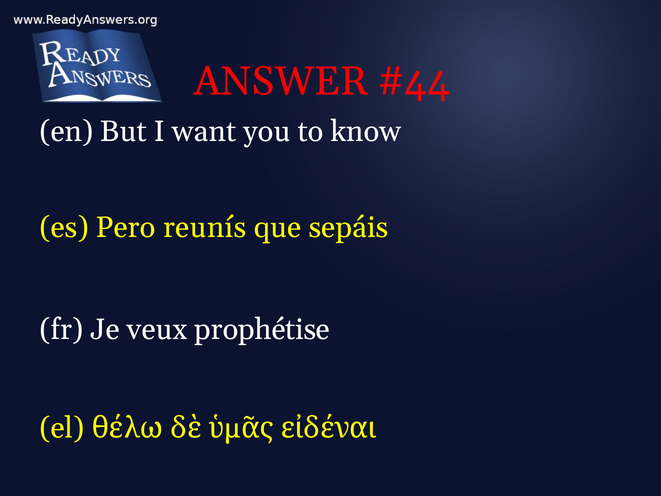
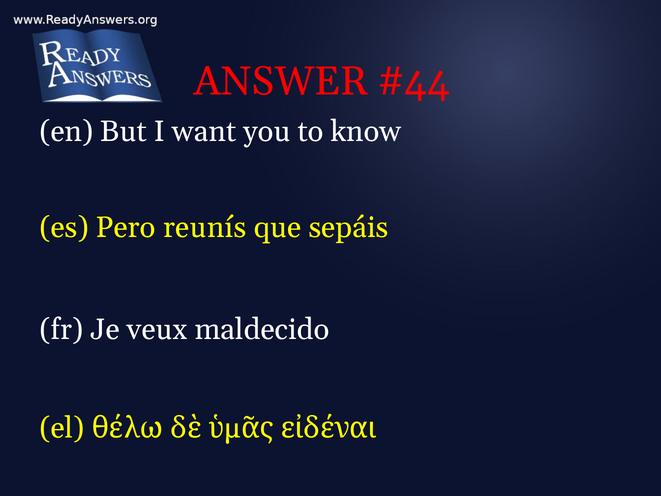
prophétise: prophétise -> maldecido
